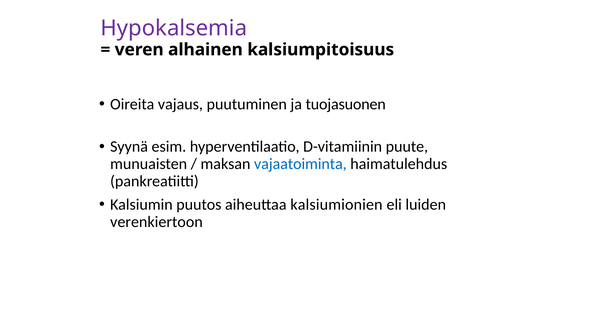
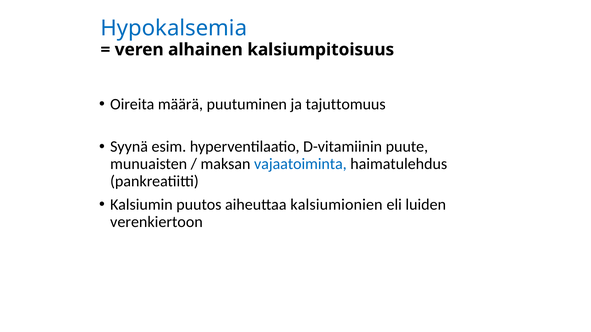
Hypokalsemia colour: purple -> blue
vajaus: vajaus -> määrä
tuojasuonen: tuojasuonen -> tajuttomuus
